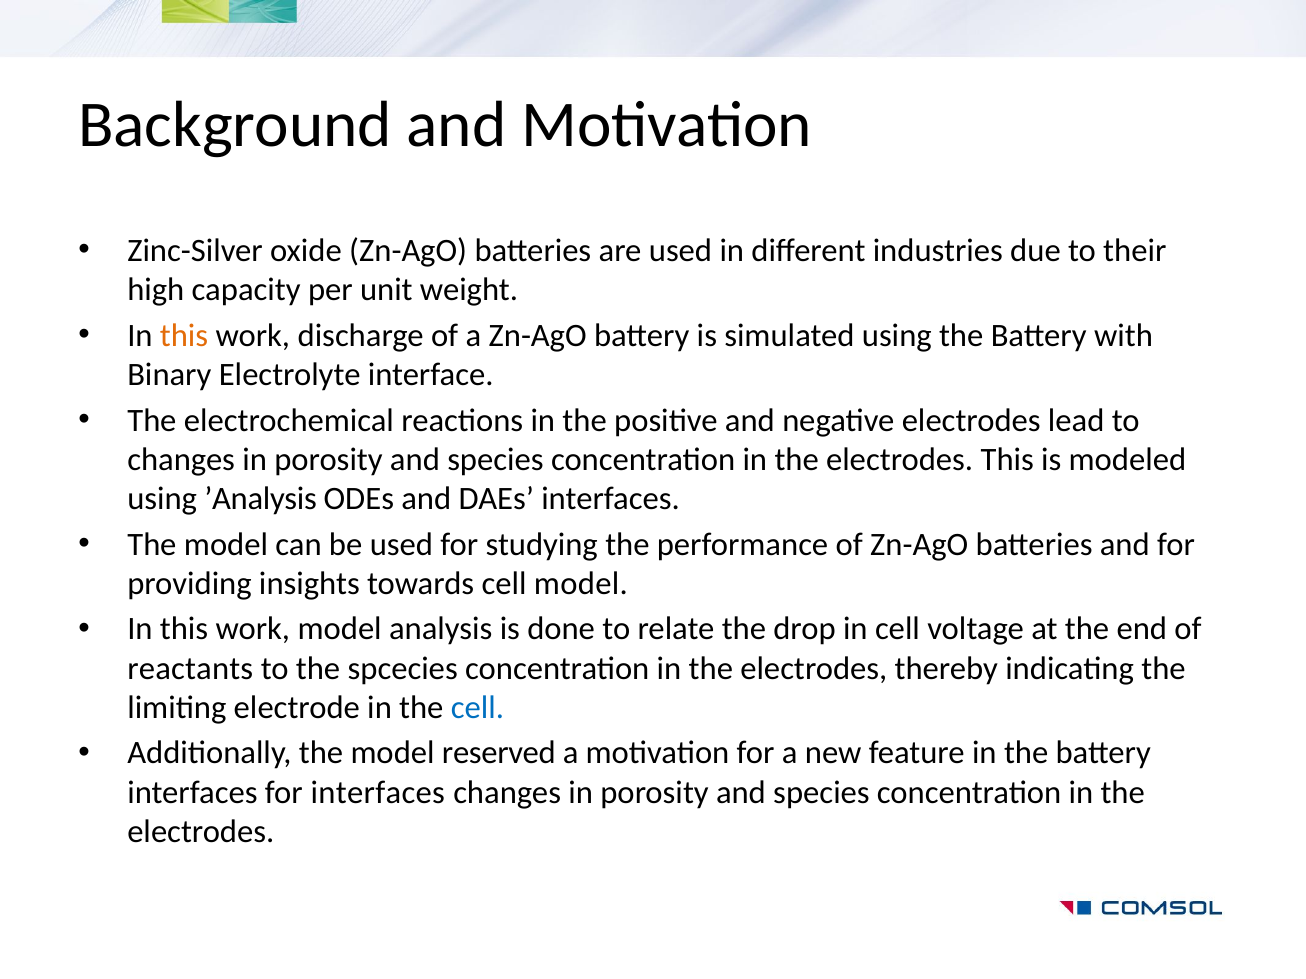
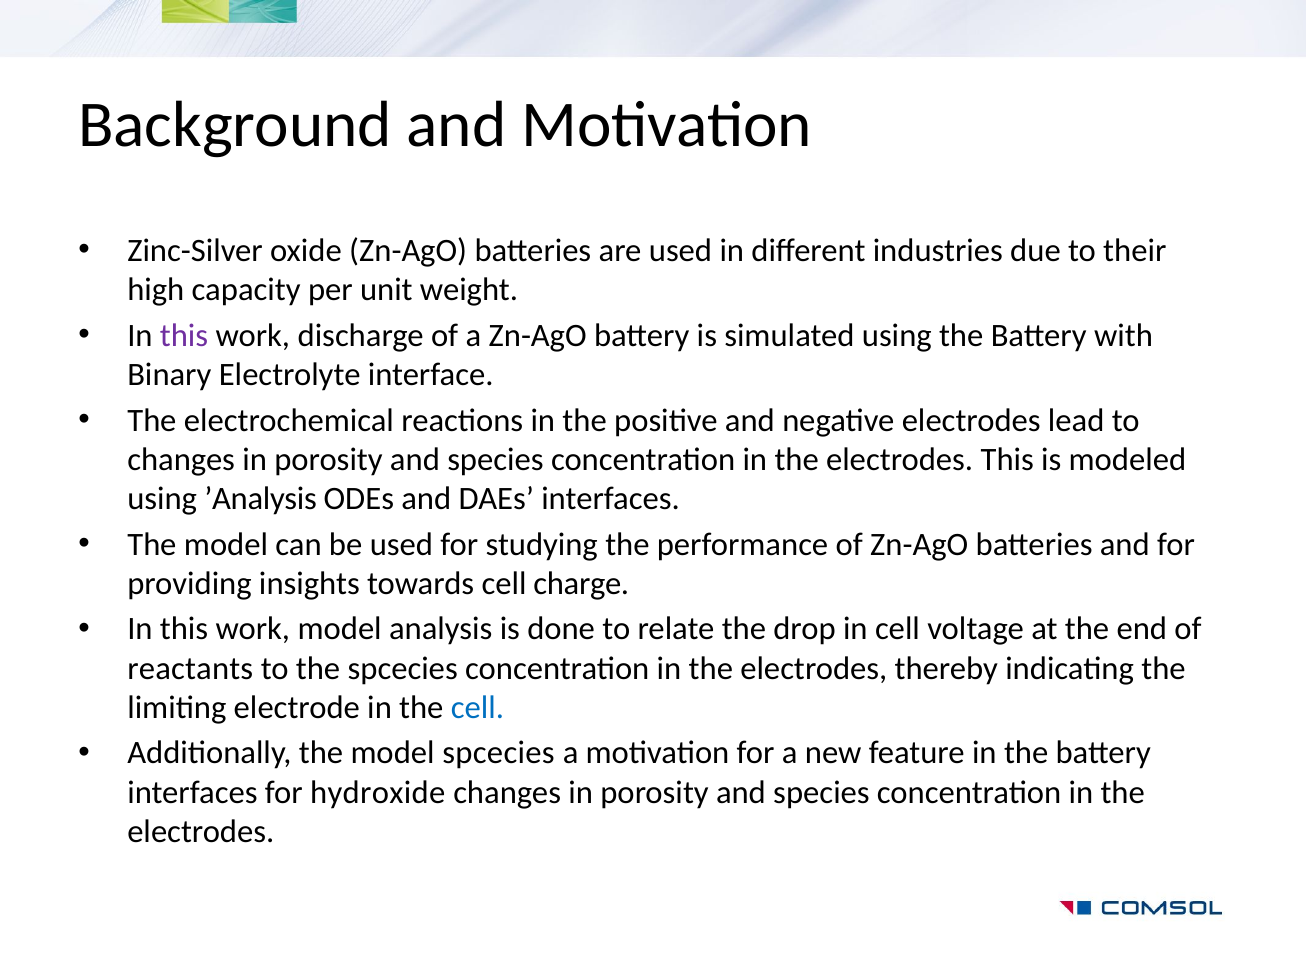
this at (184, 336) colour: orange -> purple
cell model: model -> charge
model reserved: reserved -> spcecies
for interfaces: interfaces -> hydroxide
